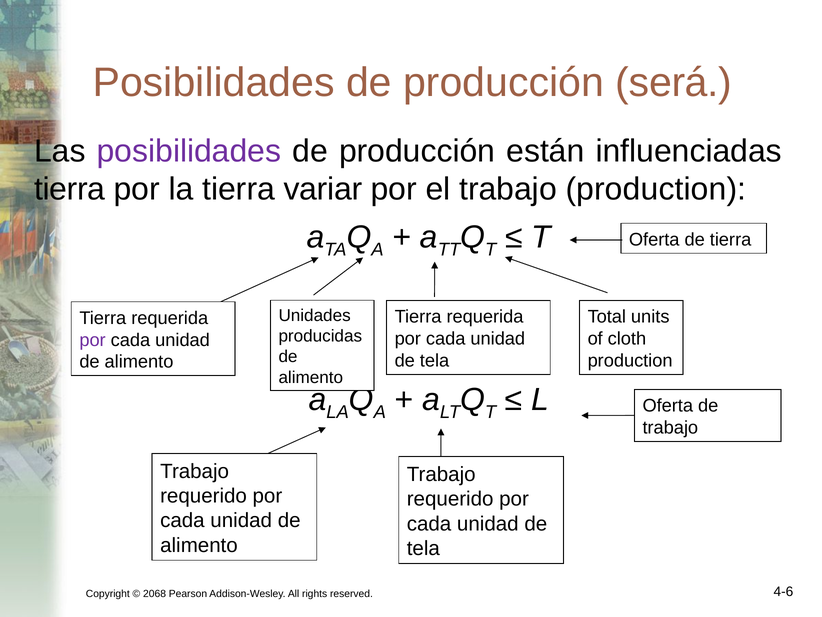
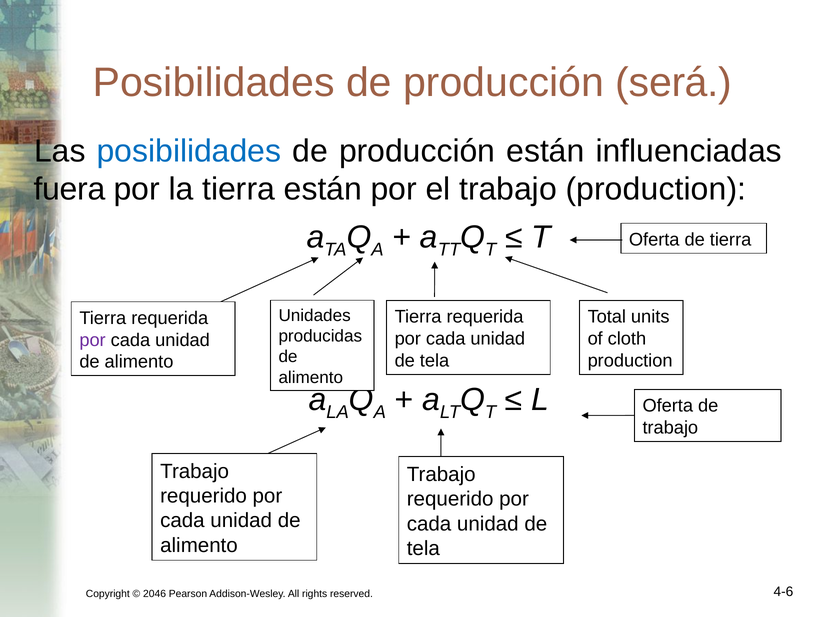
posibilidades at (189, 151) colour: purple -> blue
tierra at (70, 189): tierra -> fuera
tierra variar: variar -> están
2068: 2068 -> 2046
